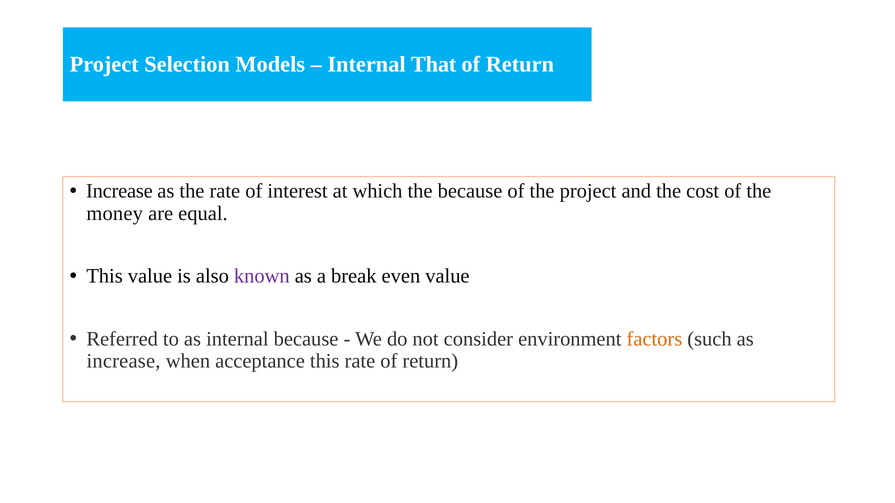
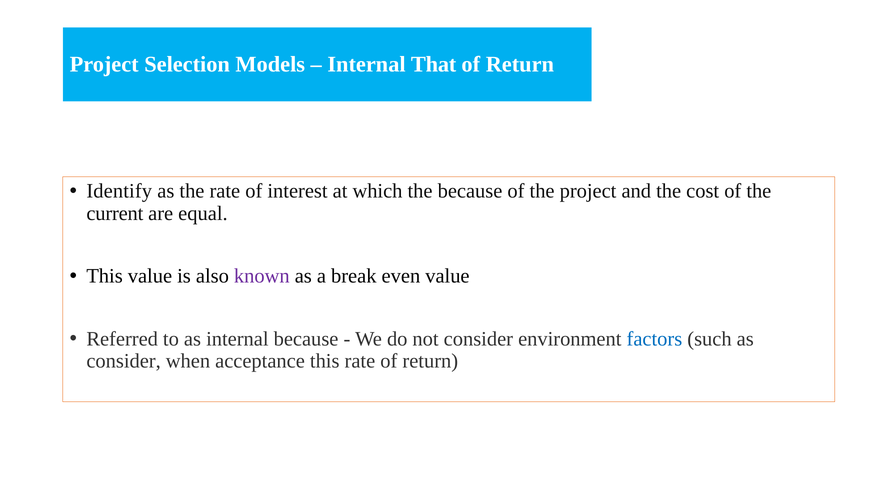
Increase at (119, 191): Increase -> Identify
money: money -> current
factors colour: orange -> blue
increase at (123, 361): increase -> consider
